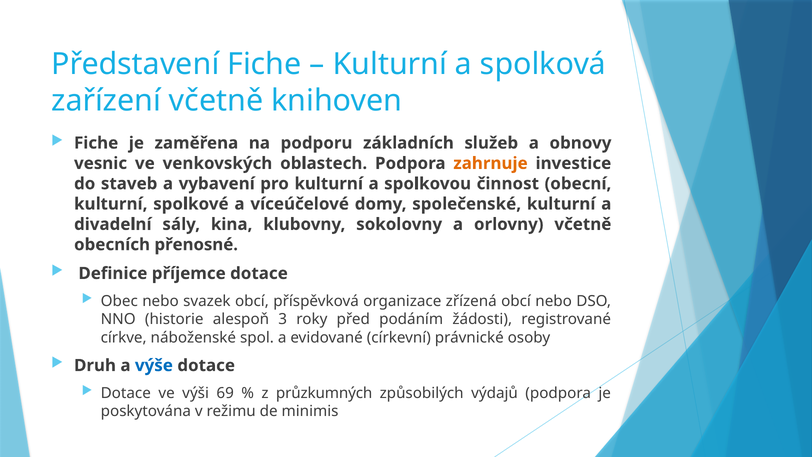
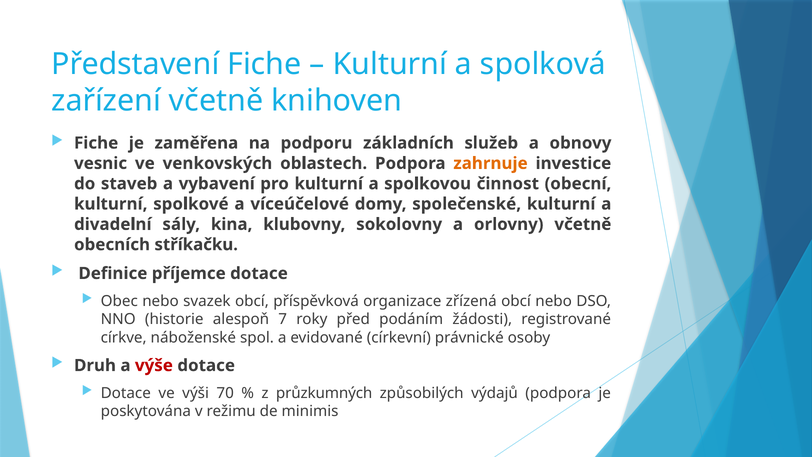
přenosné: přenosné -> stříkačku
3: 3 -> 7
výše colour: blue -> red
69: 69 -> 70
